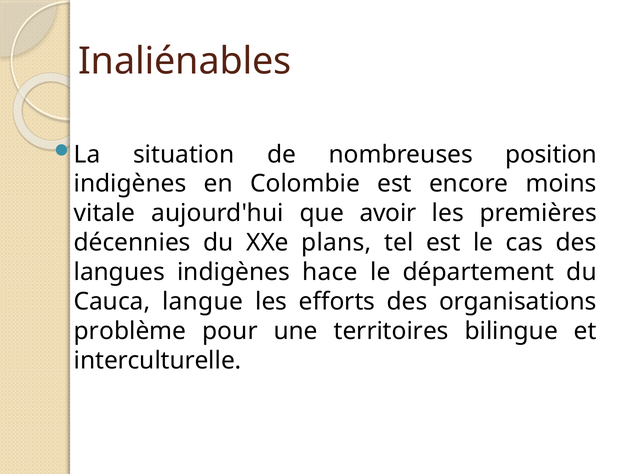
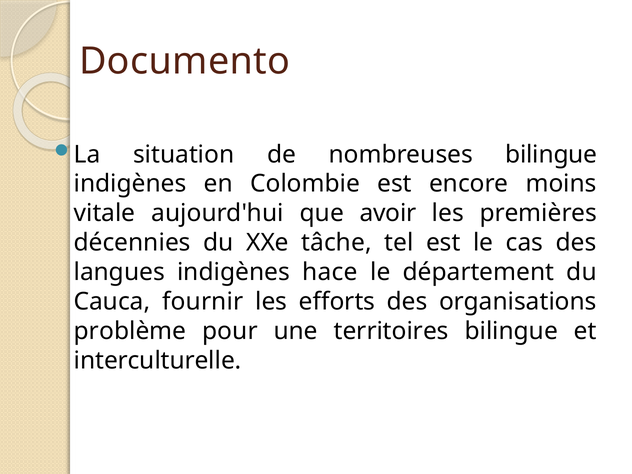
Inaliénables: Inaliénables -> Documento
nombreuses position: position -> bilingue
plans: plans -> tâche
langue: langue -> fournir
